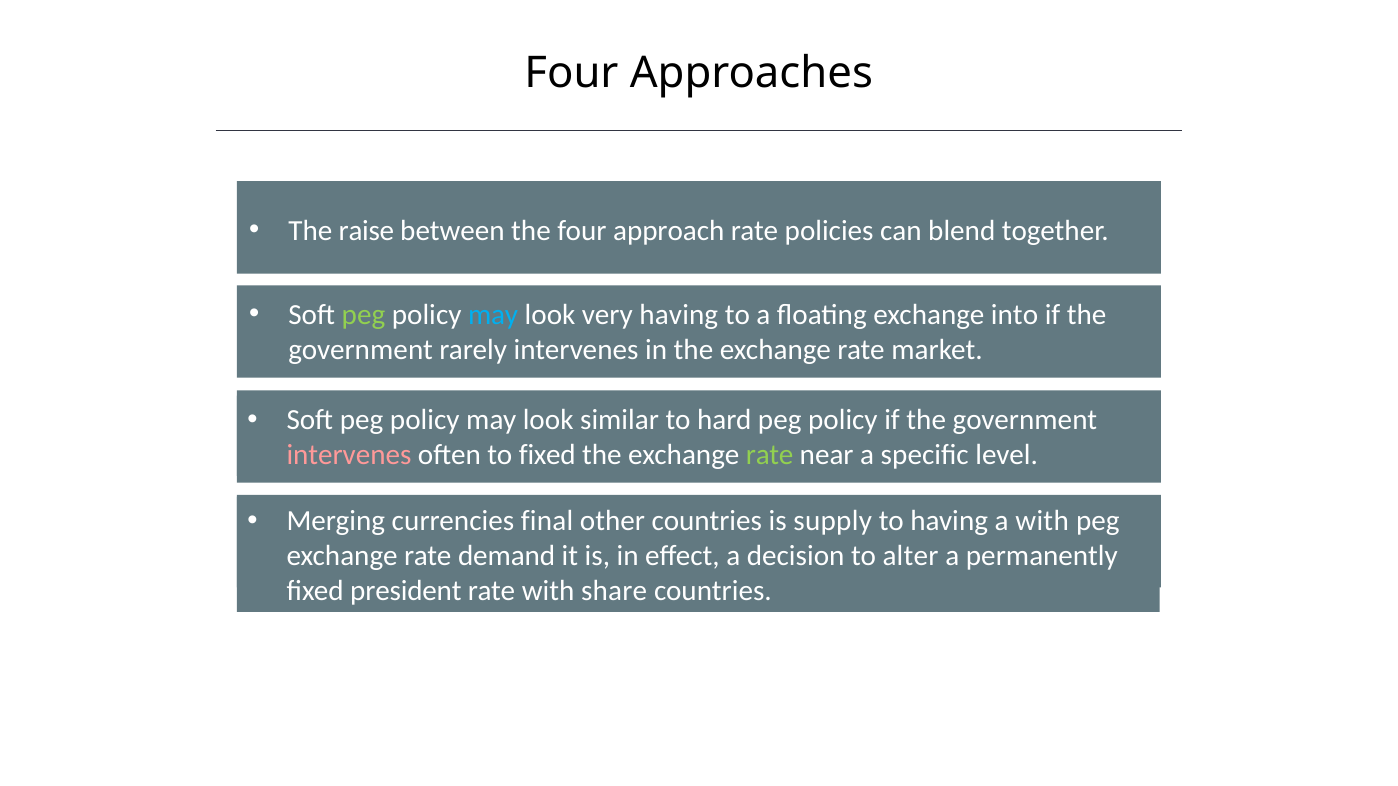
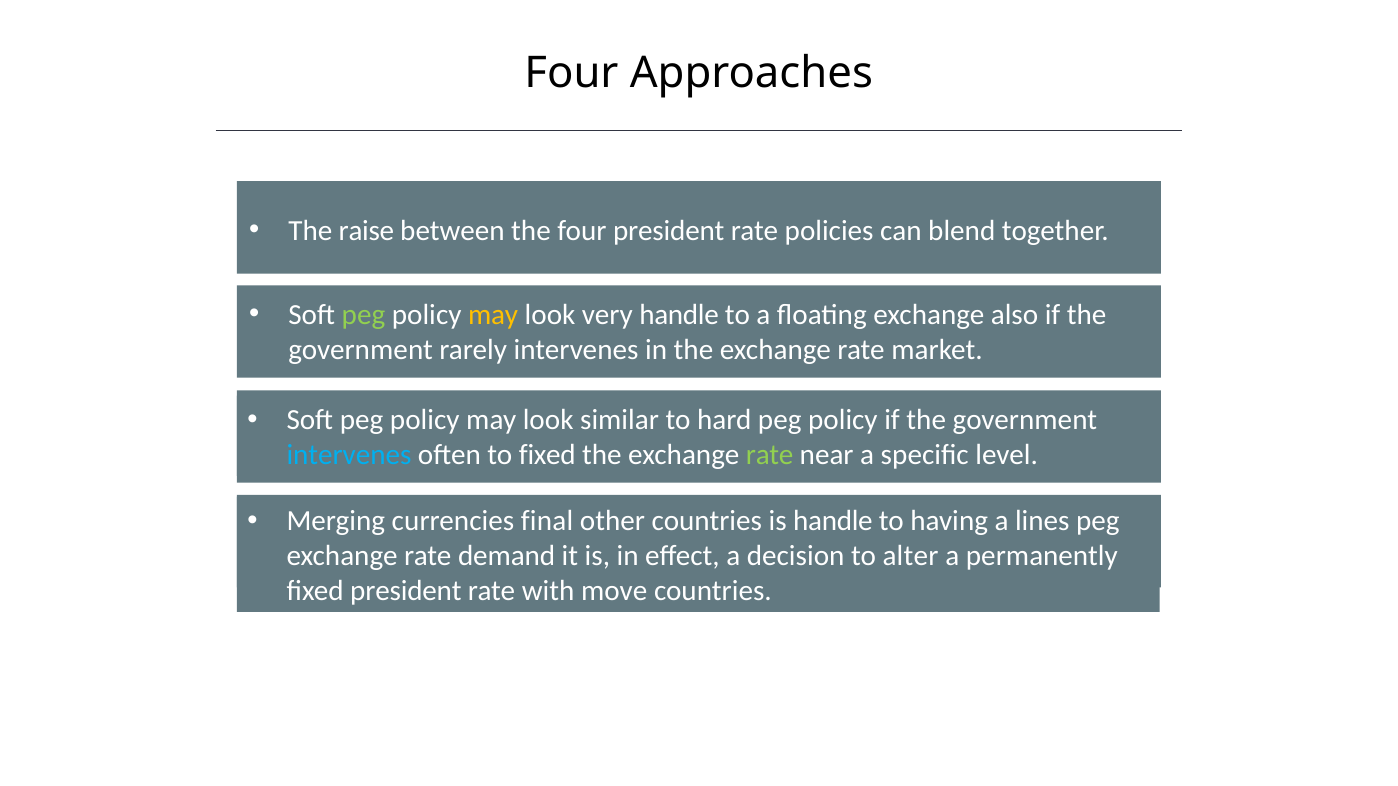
four approach: approach -> president
may at (493, 315) colour: light blue -> yellow
very having: having -> handle
into: into -> also
intervenes at (349, 456) colour: pink -> light blue
is supply: supply -> handle
a with: with -> lines
share: share -> move
